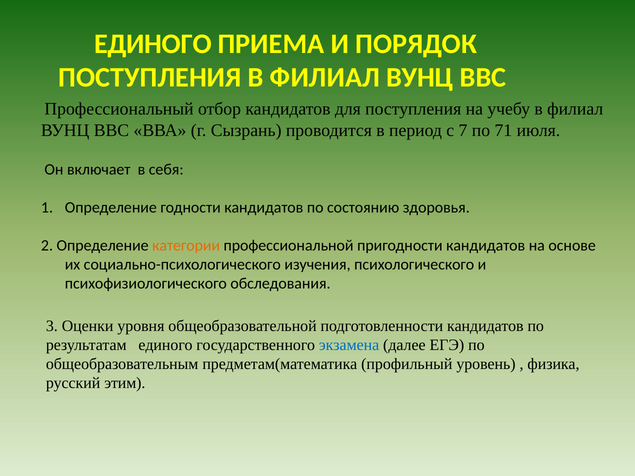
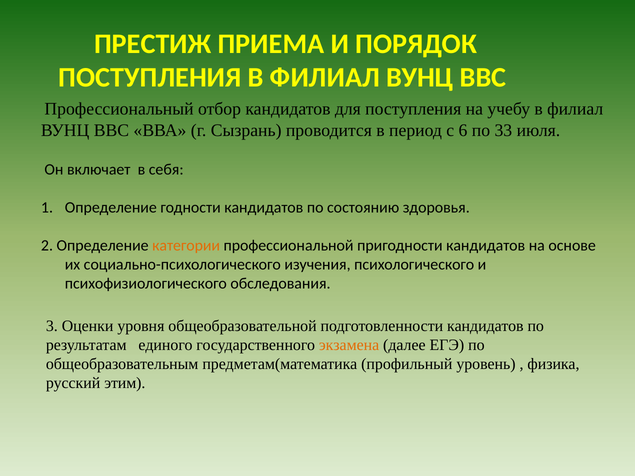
ЕДИНОГО at (153, 44): ЕДИНОГО -> ПРЕСТИЖ
7: 7 -> 6
71: 71 -> 33
экзамена colour: blue -> orange
